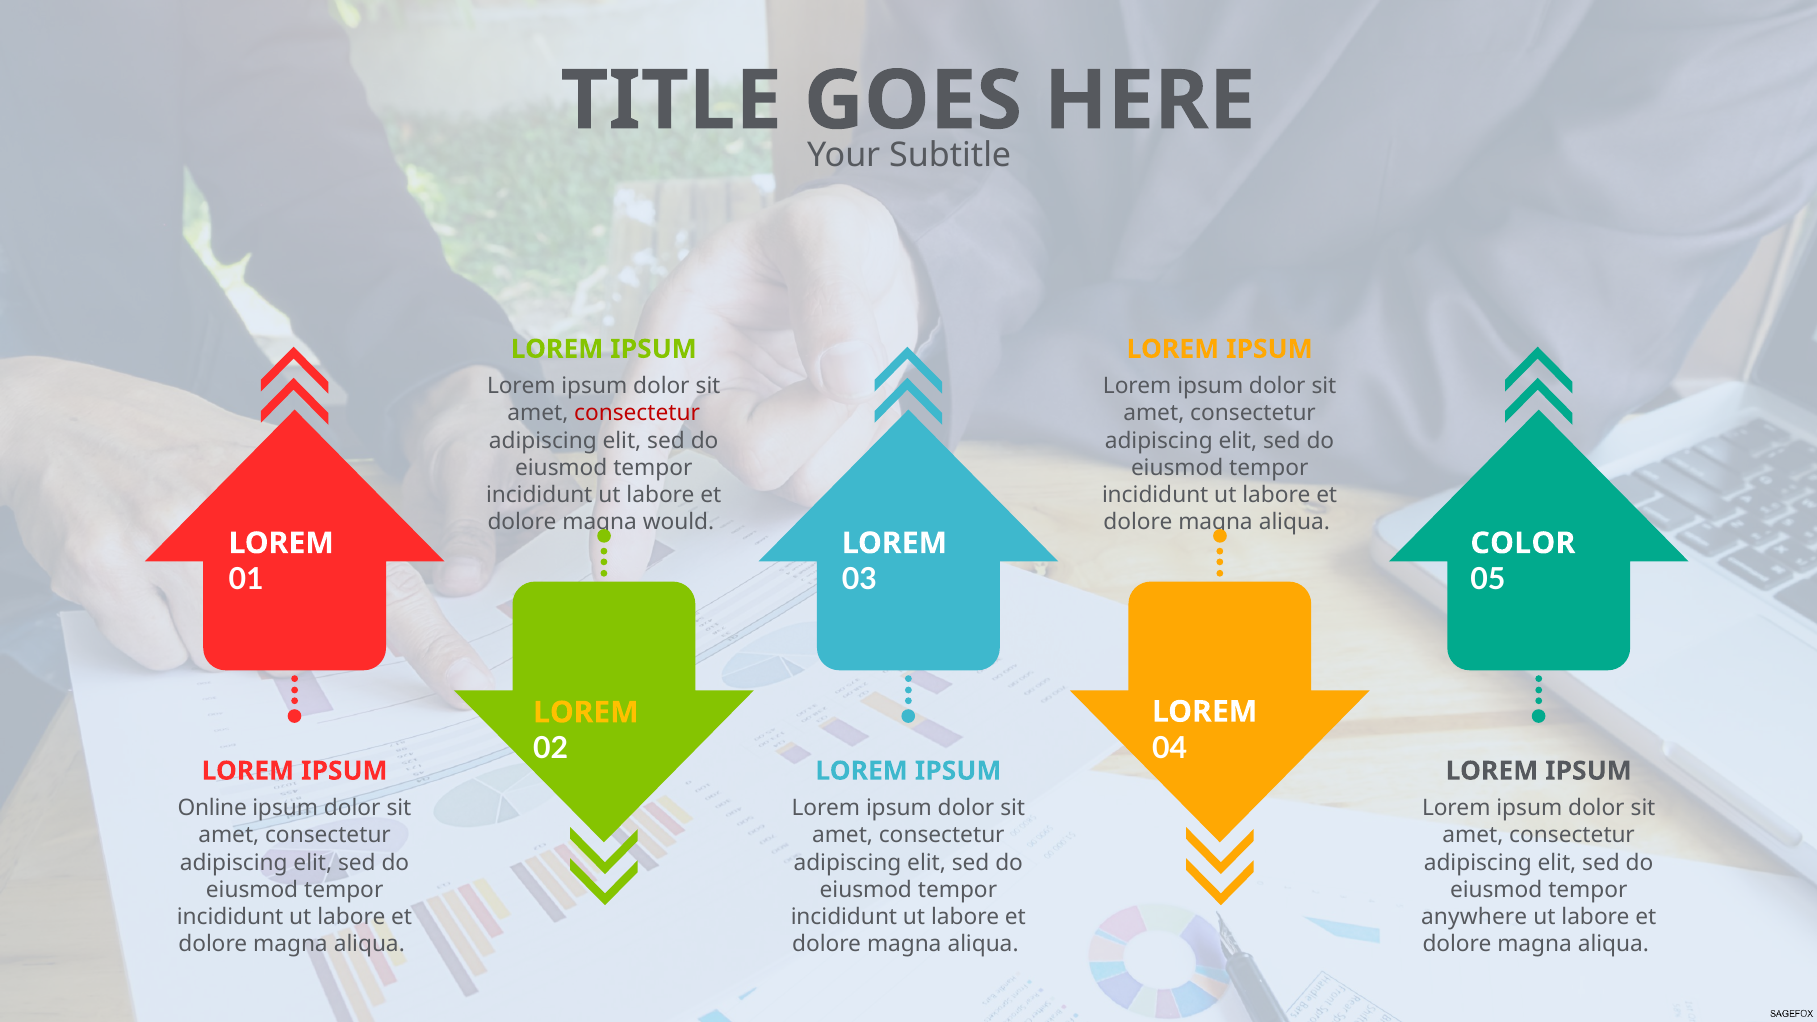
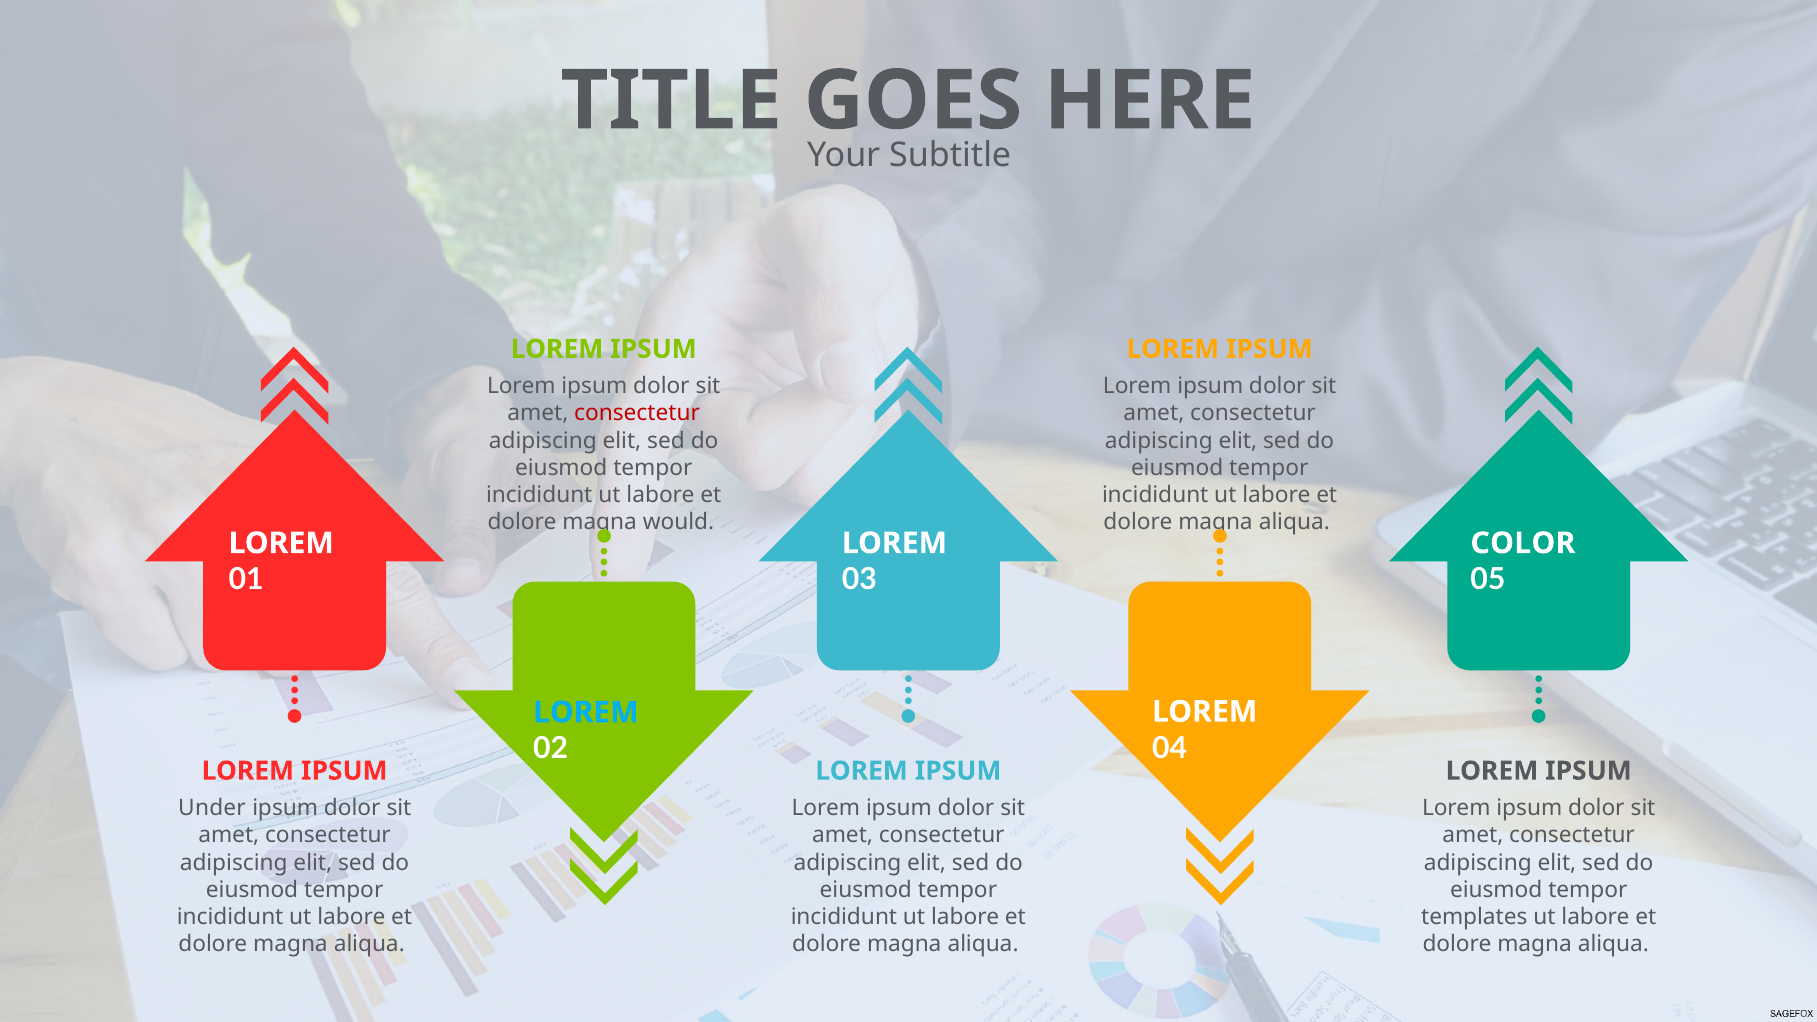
LOREM at (586, 712) colour: yellow -> light blue
Online: Online -> Under
anywhere: anywhere -> templates
